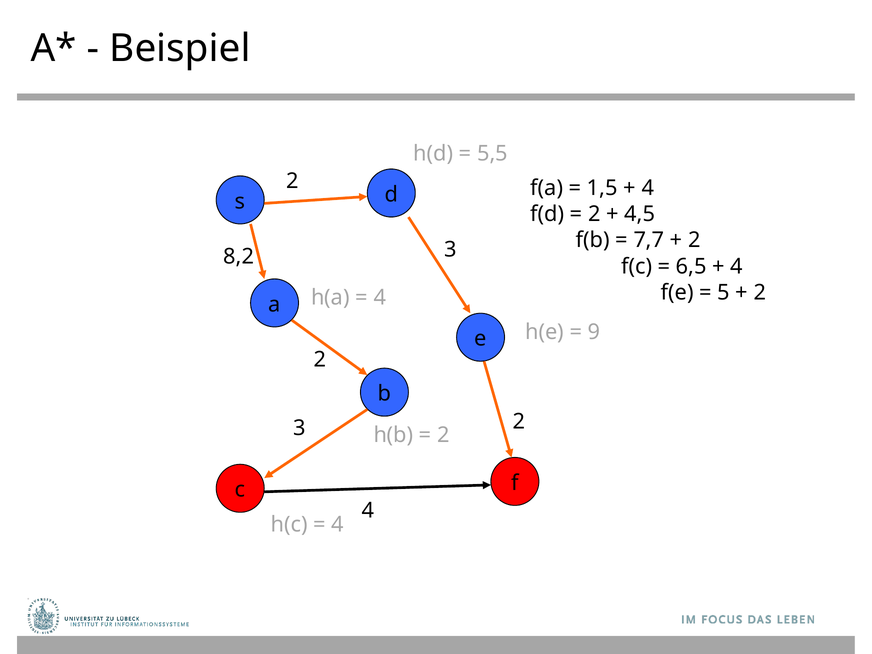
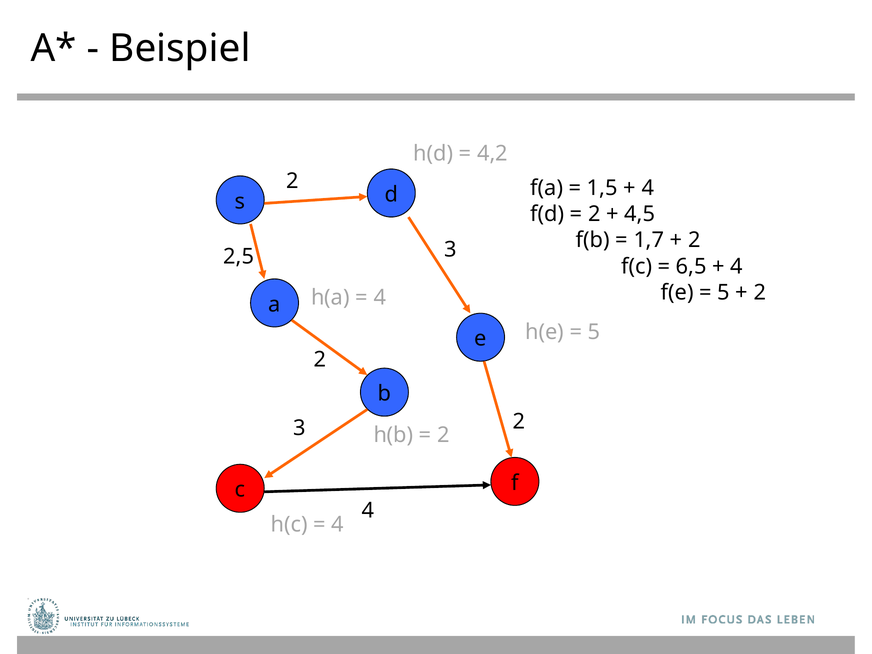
5,5: 5,5 -> 4,2
7,7: 7,7 -> 1,7
8,2: 8,2 -> 2,5
9 at (594, 332): 9 -> 5
